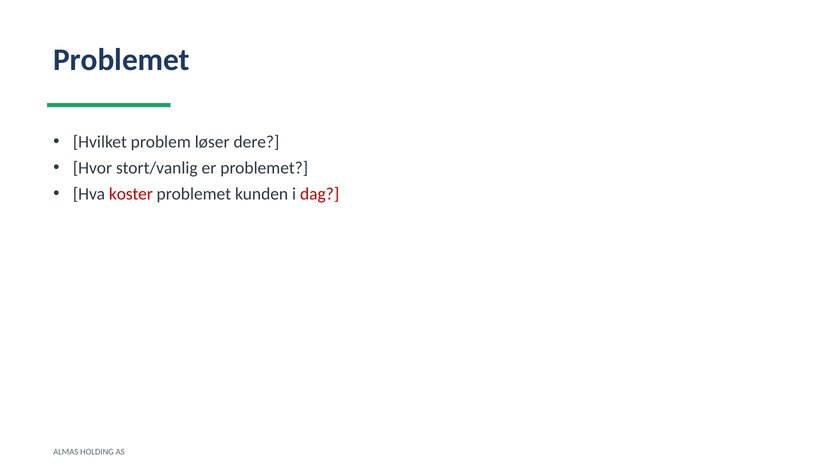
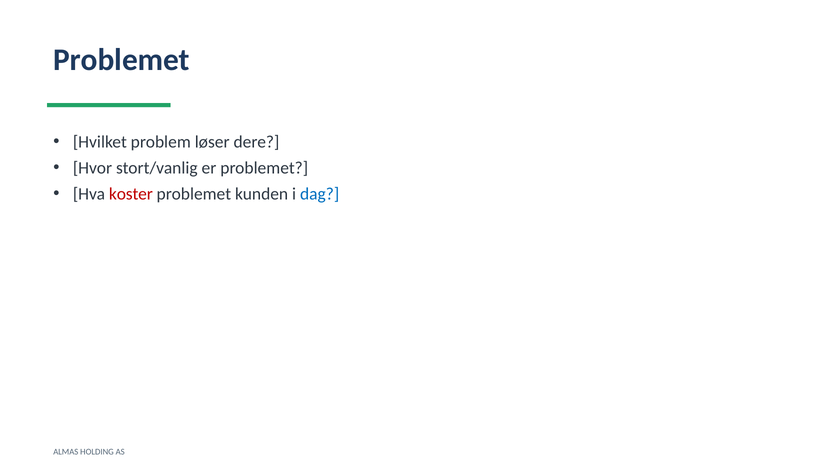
dag colour: red -> blue
